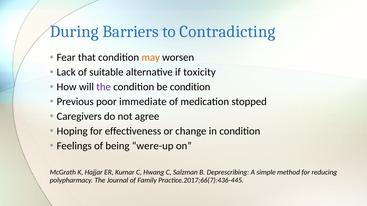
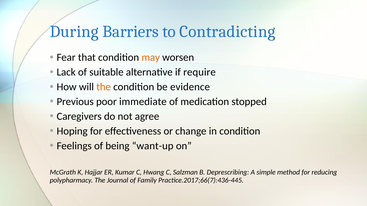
toxicity: toxicity -> require
the at (104, 87) colour: purple -> orange
be condition: condition -> evidence
were-up: were-up -> want-up
